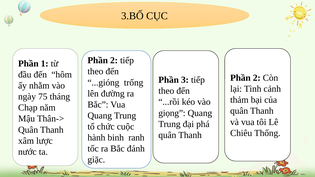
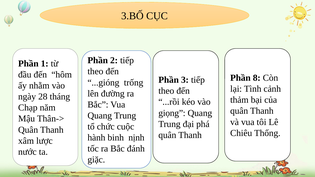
2 at (257, 78): 2 -> 8
75: 75 -> 28
ranh: ranh -> nịnh
